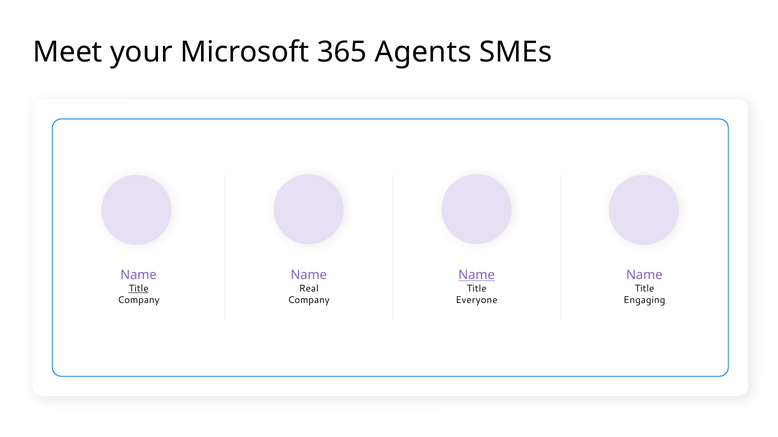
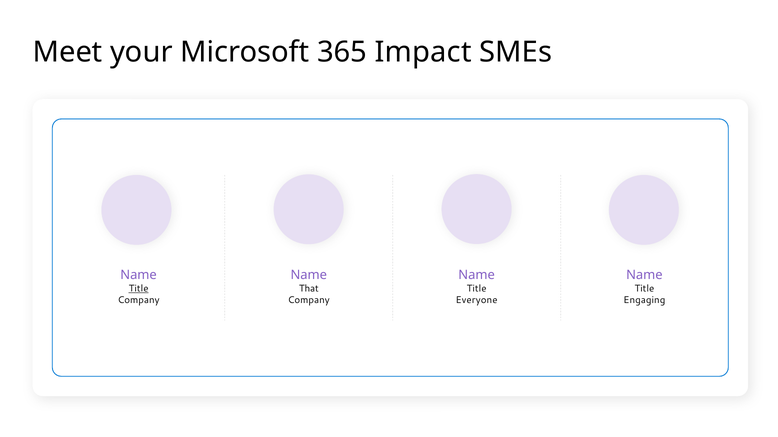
Agents: Agents -> Impact
Name at (477, 276) underline: present -> none
Real: Real -> That
